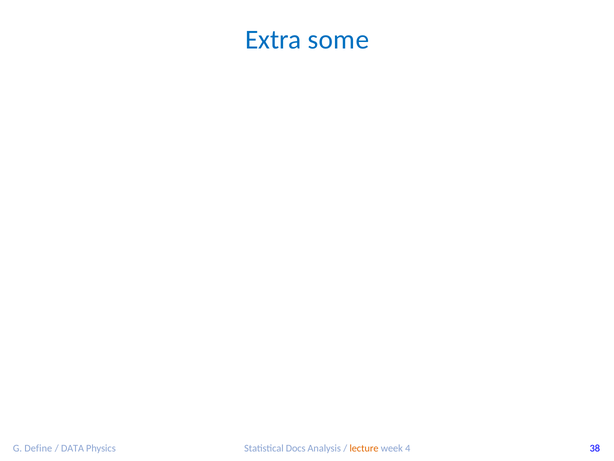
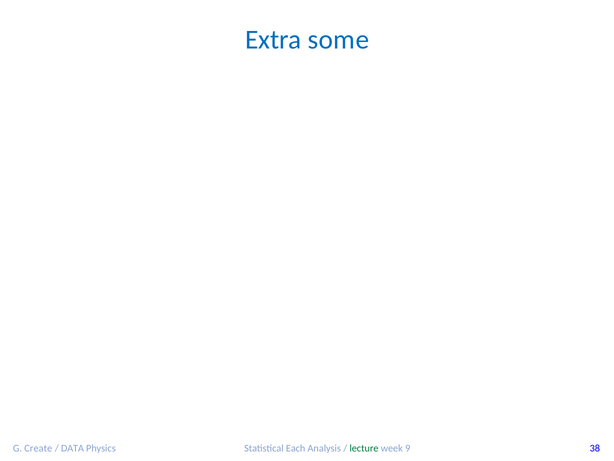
Define: Define -> Create
Docs: Docs -> Each
lecture colour: orange -> green
4: 4 -> 9
